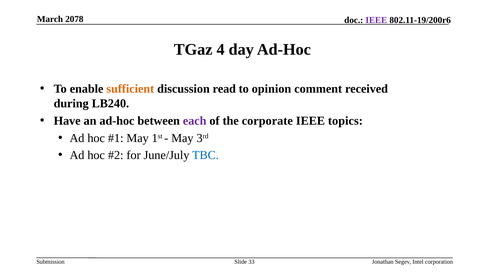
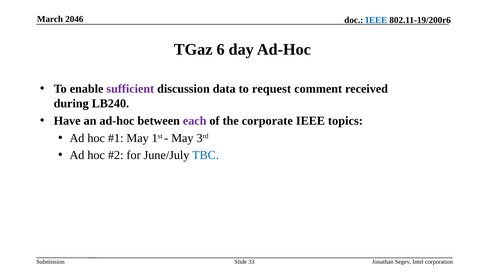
2078: 2078 -> 2046
IEEE at (376, 20) colour: purple -> blue
4: 4 -> 6
sufficient colour: orange -> purple
read: read -> data
opinion: opinion -> request
